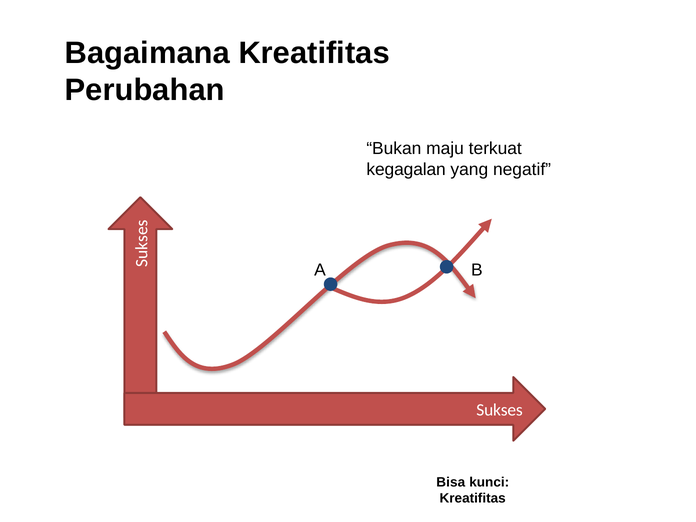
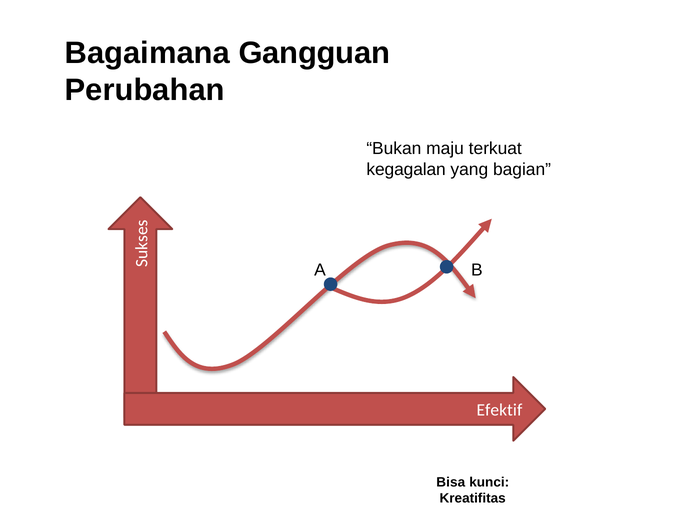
Bagaimana Kreatifitas: Kreatifitas -> Gangguan
negatif: negatif -> bagian
Sukses: Sukses -> Efektif
